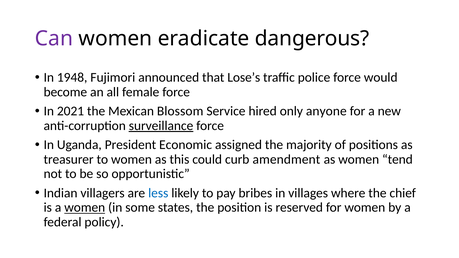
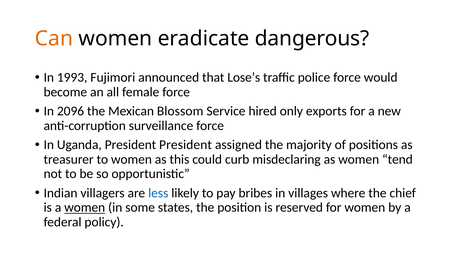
Can colour: purple -> orange
1948: 1948 -> 1993
2021: 2021 -> 2096
anyone: anyone -> exports
surveillance underline: present -> none
President Economic: Economic -> President
amendment: amendment -> misdeclaring
